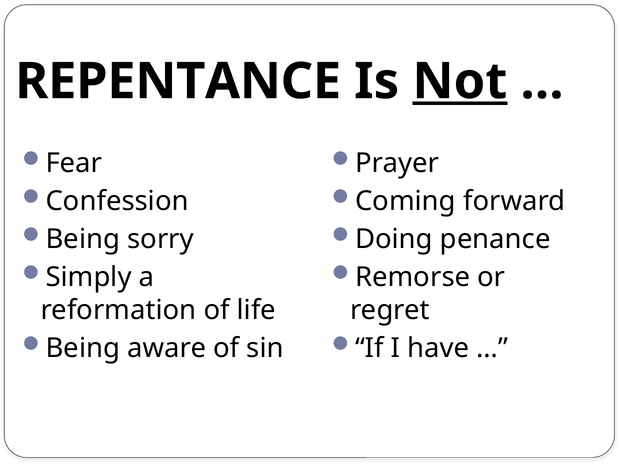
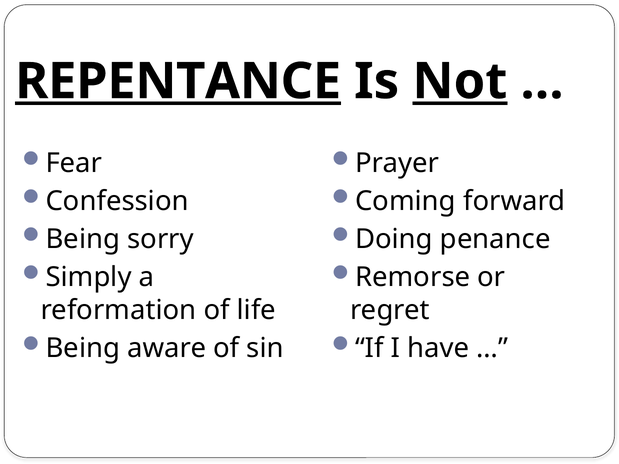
REPENTANCE underline: none -> present
